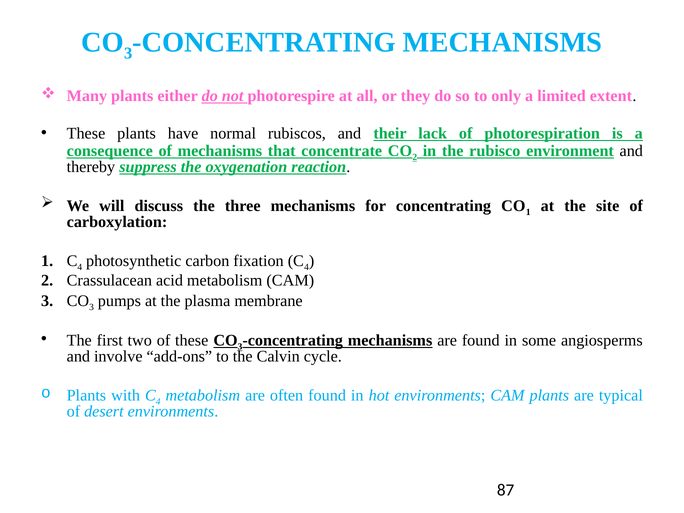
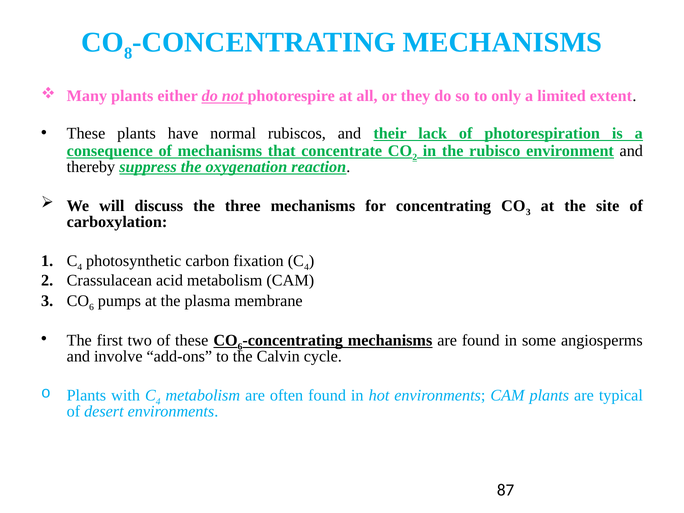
3 at (128, 53): 3 -> 8
1 at (528, 212): 1 -> 3
3 at (92, 307): 3 -> 6
3 at (240, 347): 3 -> 6
